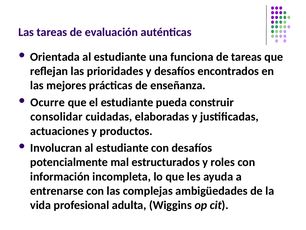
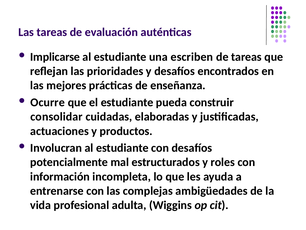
Orientada: Orientada -> Implicarse
funciona: funciona -> escriben
